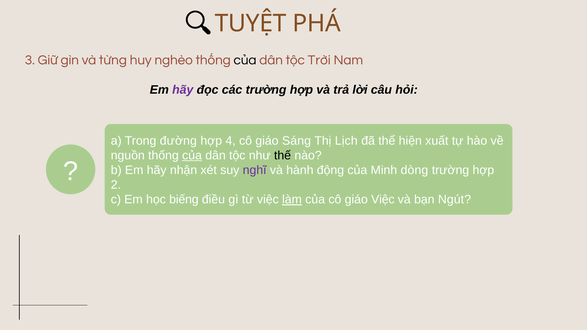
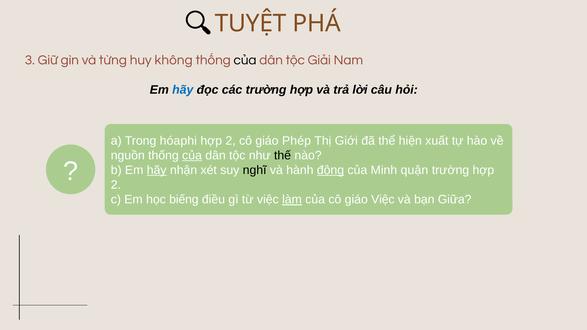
nghèo: nghèo -> không
Trời: Trời -> Giải
hãy at (183, 90) colour: purple -> blue
đường: đường -> hóaphi
4 at (231, 141): 4 -> 2
Sáng: Sáng -> Phép
Lịch: Lịch -> Giới
hãy at (157, 170) underline: none -> present
nghĩ colour: purple -> black
động underline: none -> present
dòng: dòng -> quận
Ngút: Ngút -> Giữa
